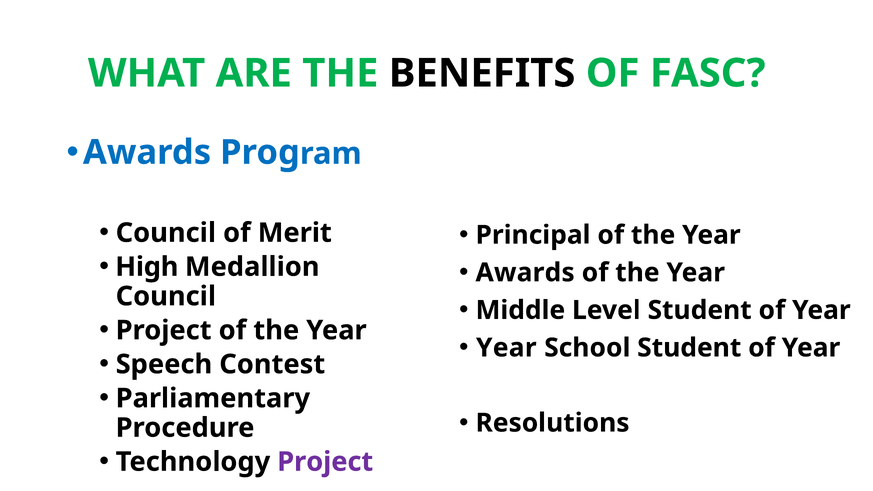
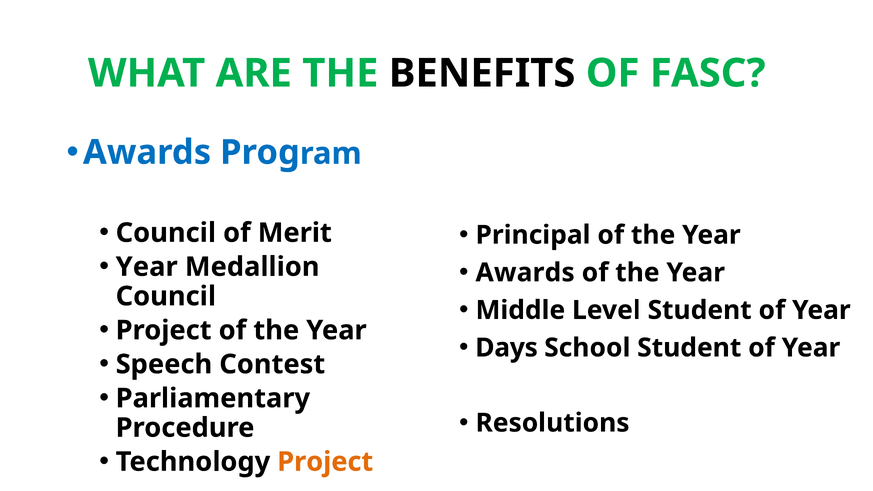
High at (147, 267): High -> Year
Year at (506, 348): Year -> Days
Project at (325, 462) colour: purple -> orange
